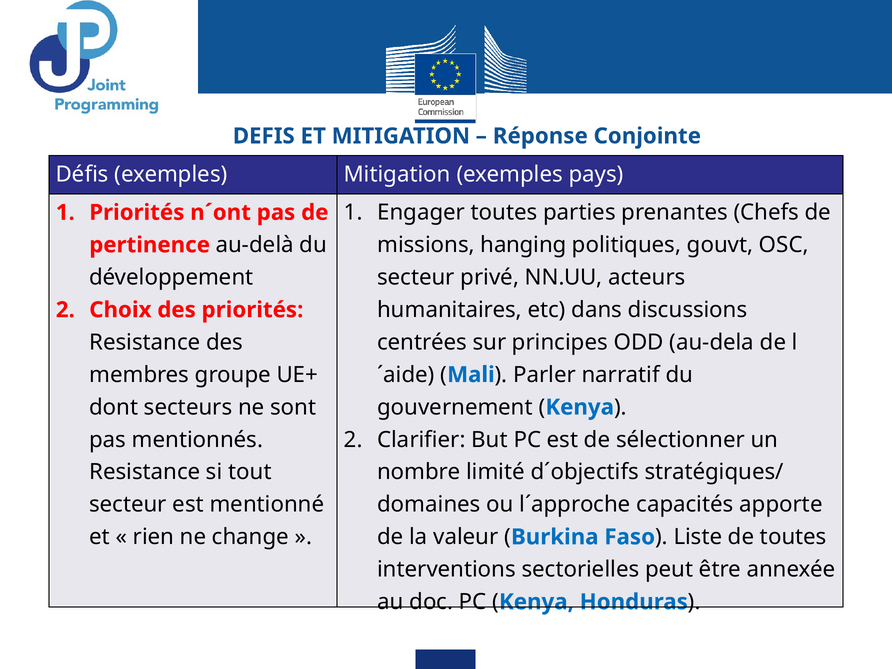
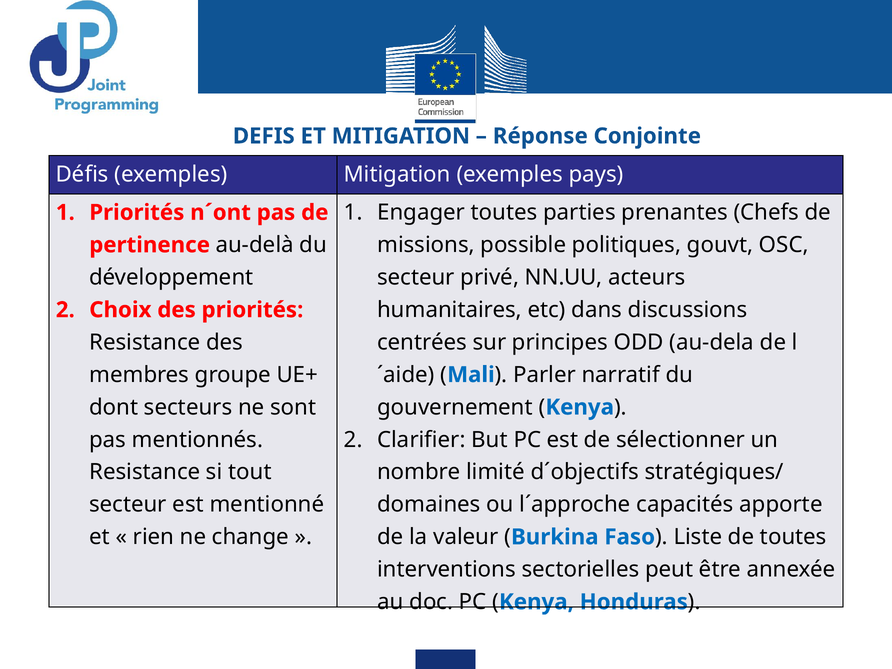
hanging: hanging -> possible
